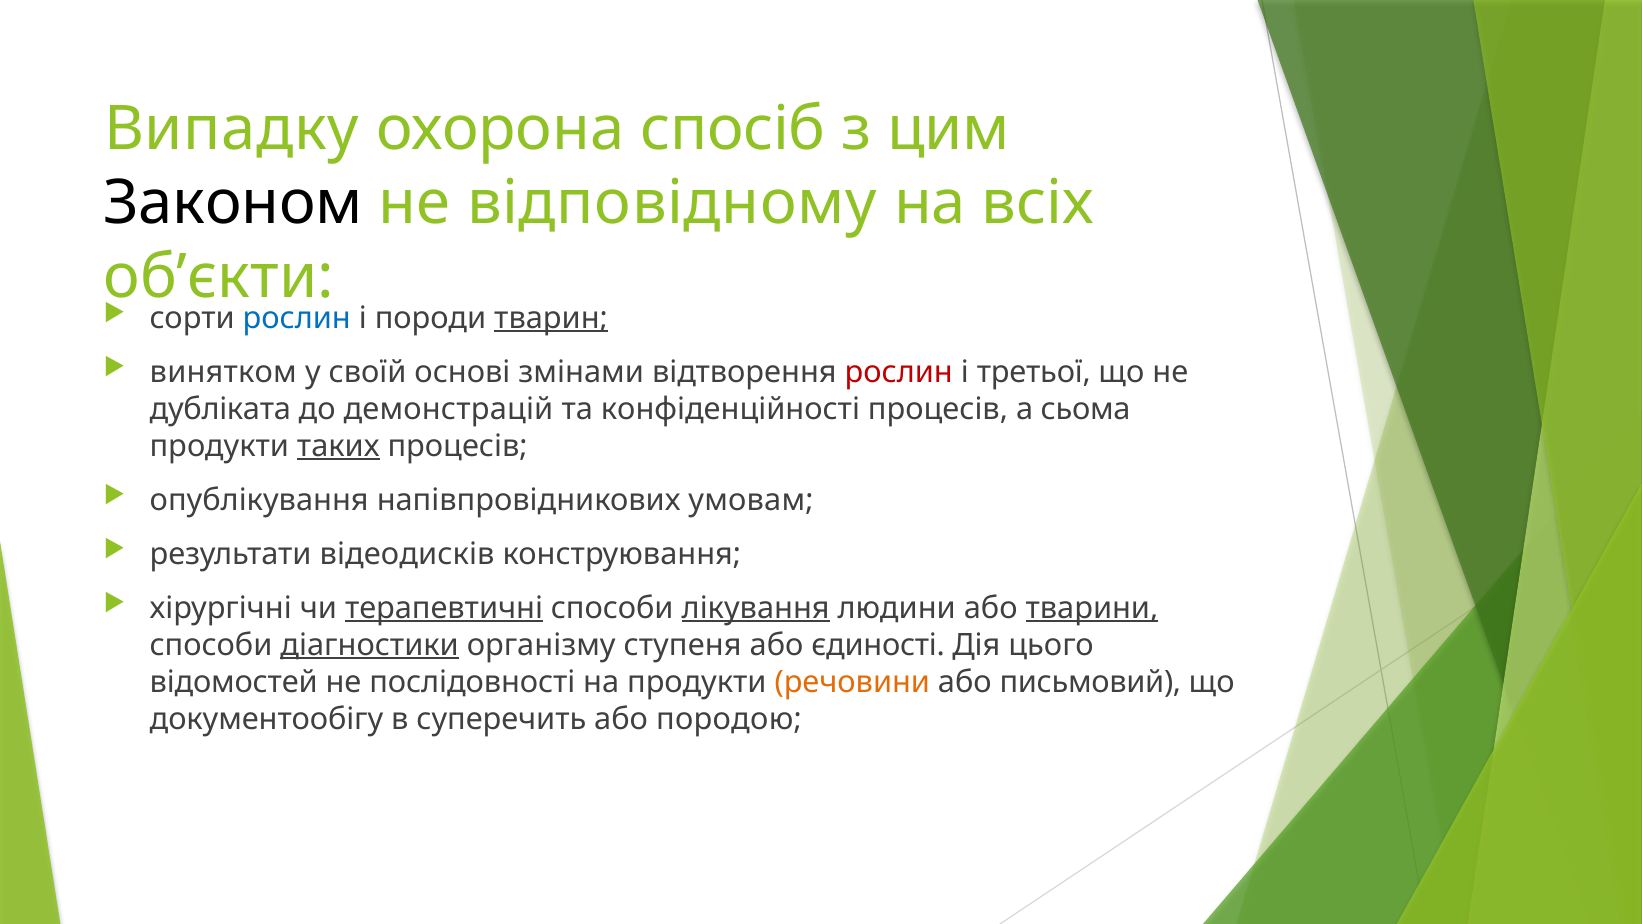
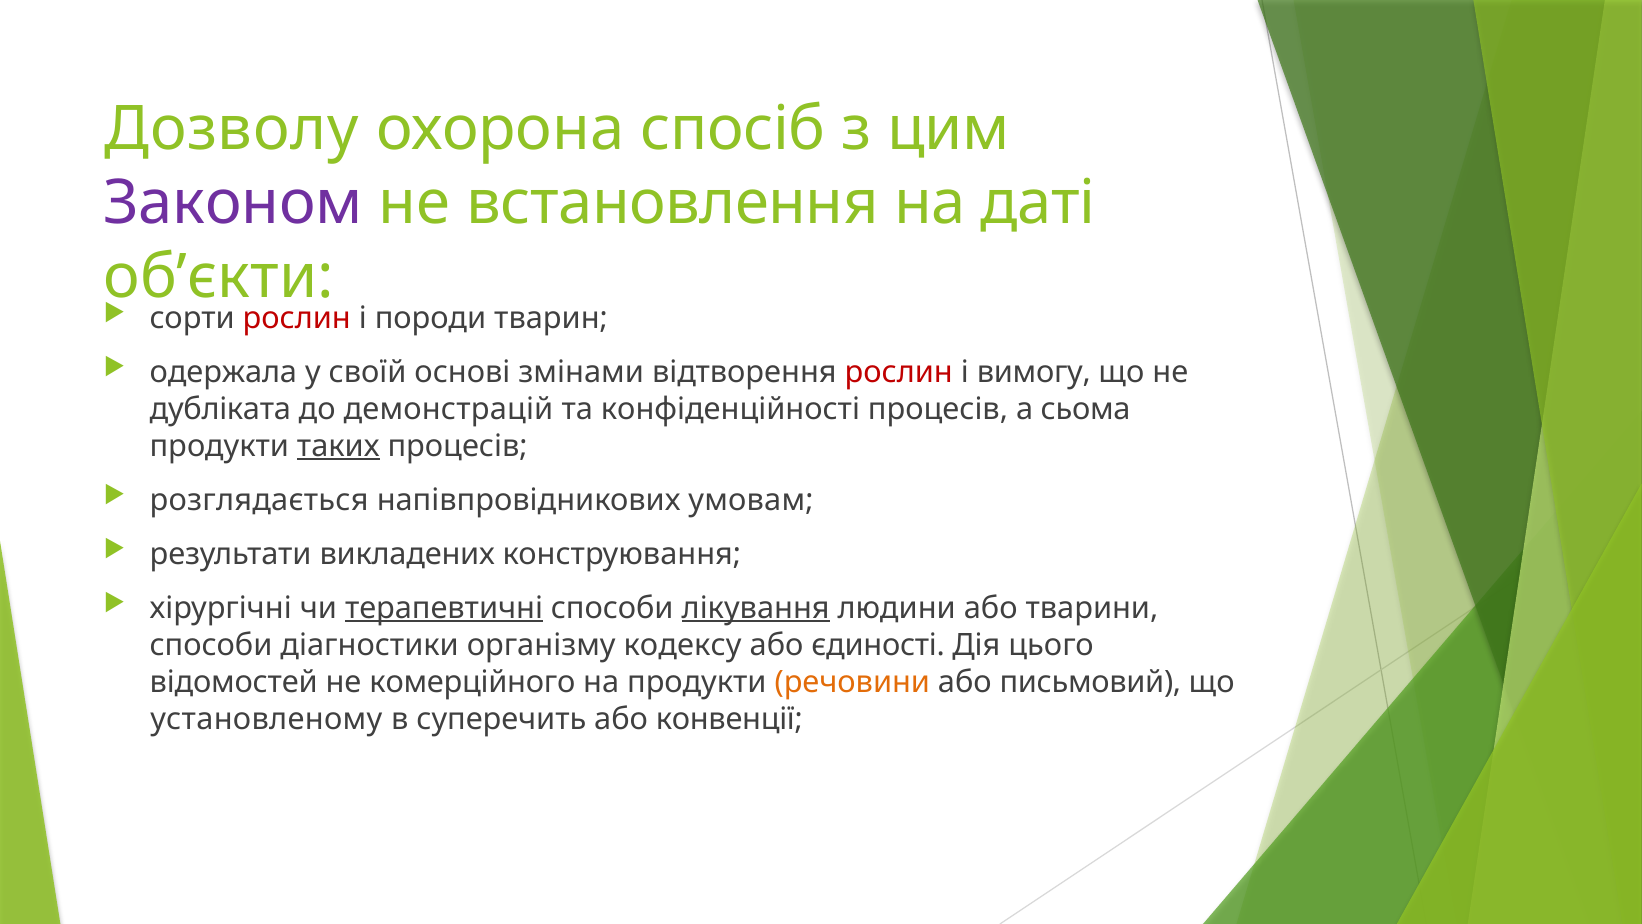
Випадку: Випадку -> Дозволу
Законом colour: black -> purple
відповідному: відповідному -> встановлення
всіх: всіх -> даті
рослин at (297, 318) colour: blue -> red
тварин underline: present -> none
винятком: винятком -> одержала
третьої: третьої -> вимогу
опублікування: опублікування -> розглядається
відеодисків: відеодисків -> викладених
тварини underline: present -> none
діагностики underline: present -> none
ступеня: ступеня -> кодексу
послідовності: послідовності -> комерційного
документообігу: документообігу -> установленому
породою: породою -> конвенції
